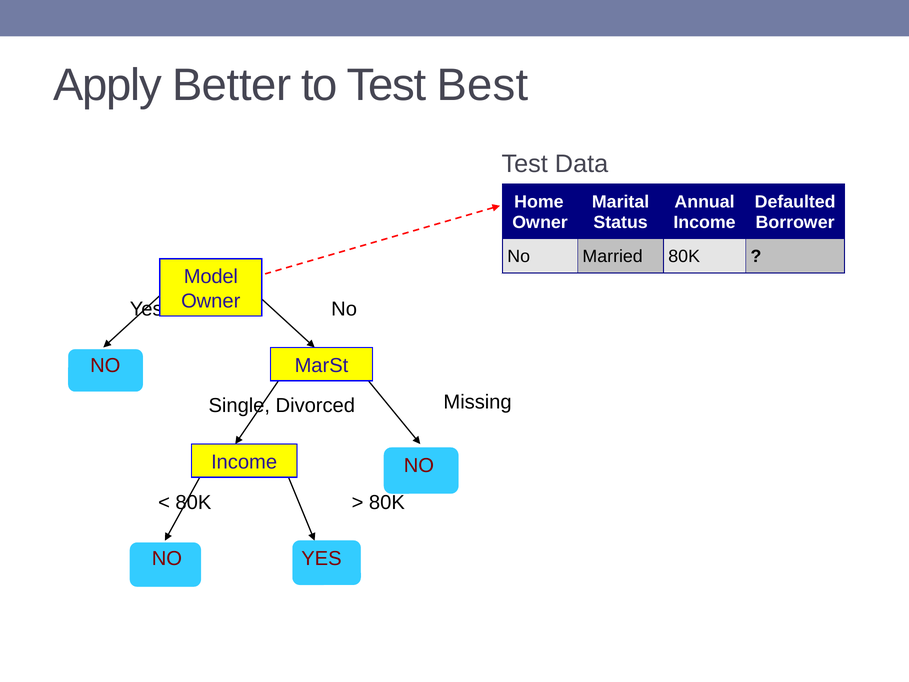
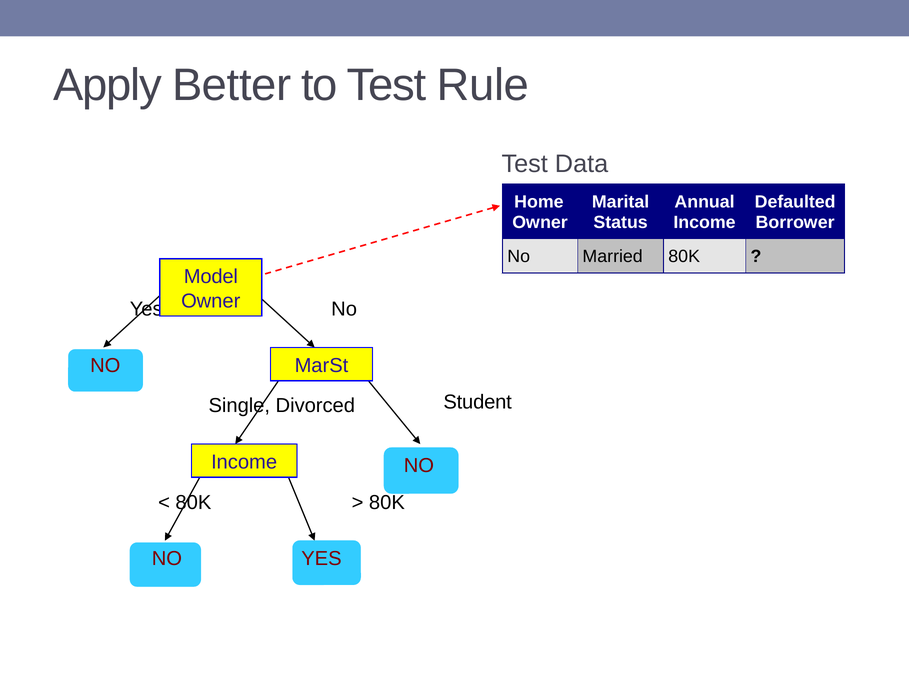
Best: Best -> Rule
Missing: Missing -> Student
